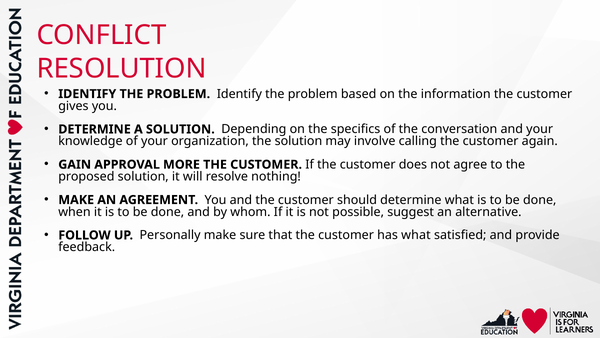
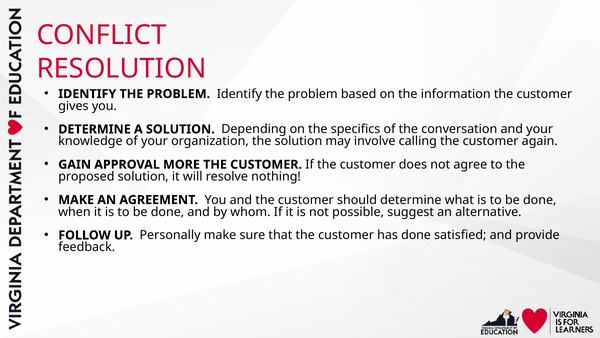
has what: what -> done
